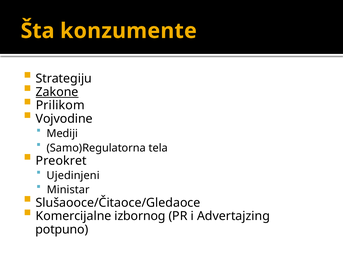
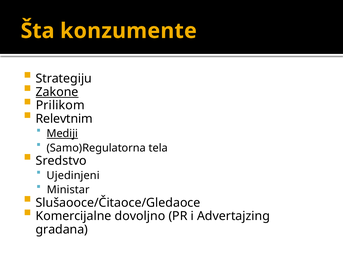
Vojvodine: Vojvodine -> Relevtnim
Mediji underline: none -> present
Preokret: Preokret -> Sredstvo
izbornog: izbornog -> dovoljno
potpuno: potpuno -> gradana
